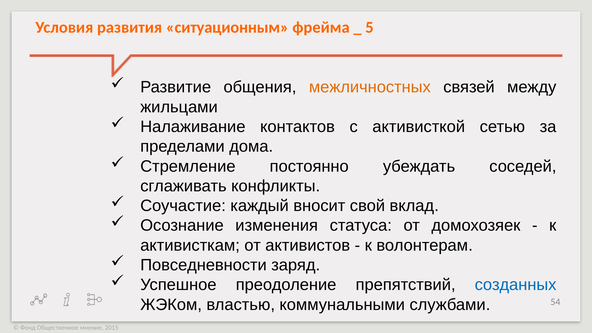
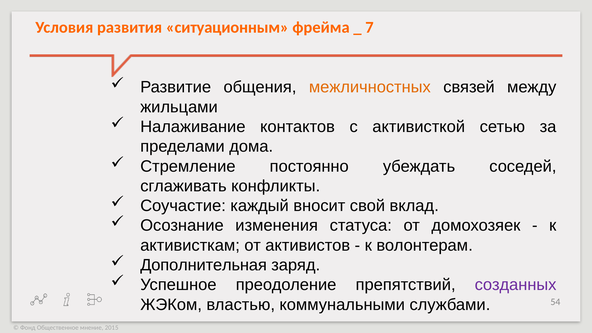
5: 5 -> 7
Повседневности: Повседневности -> Дополнительная
созданных colour: blue -> purple
